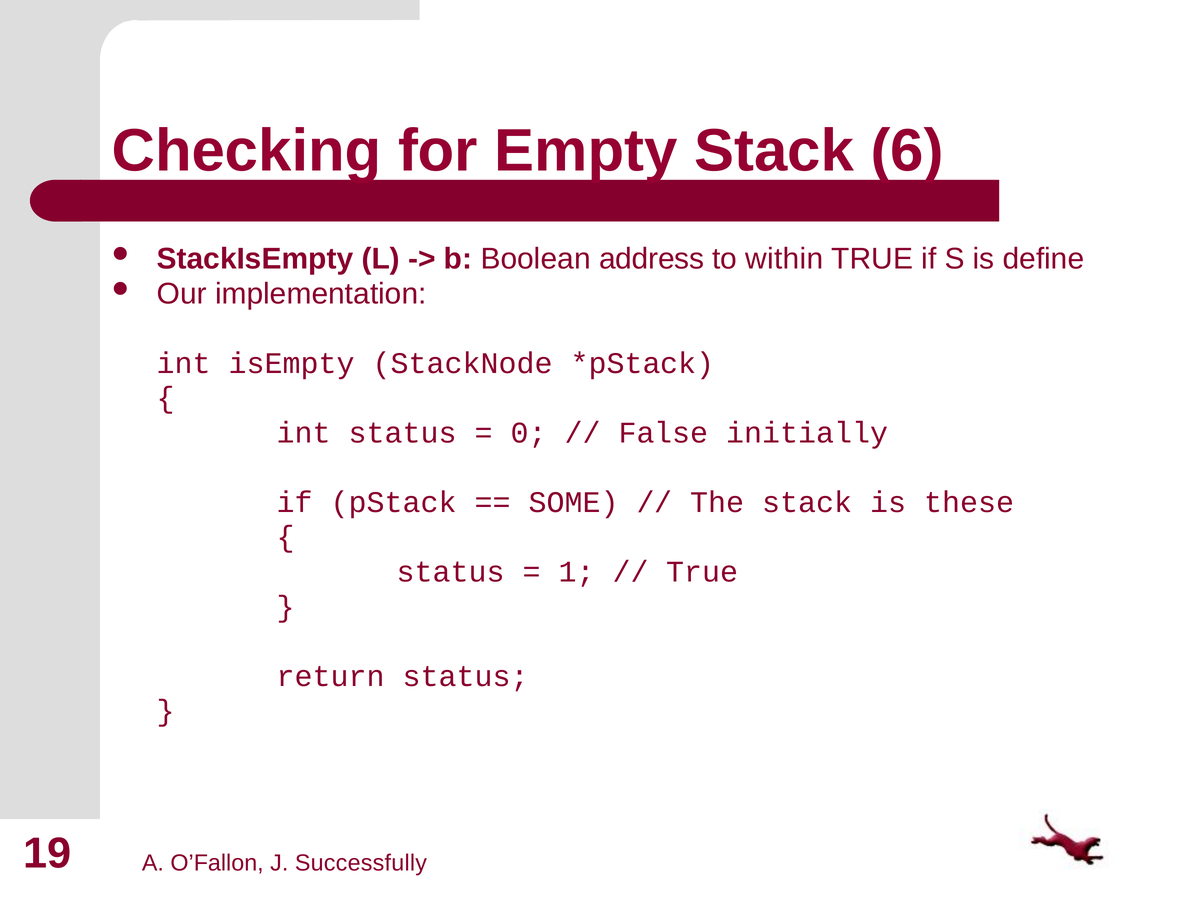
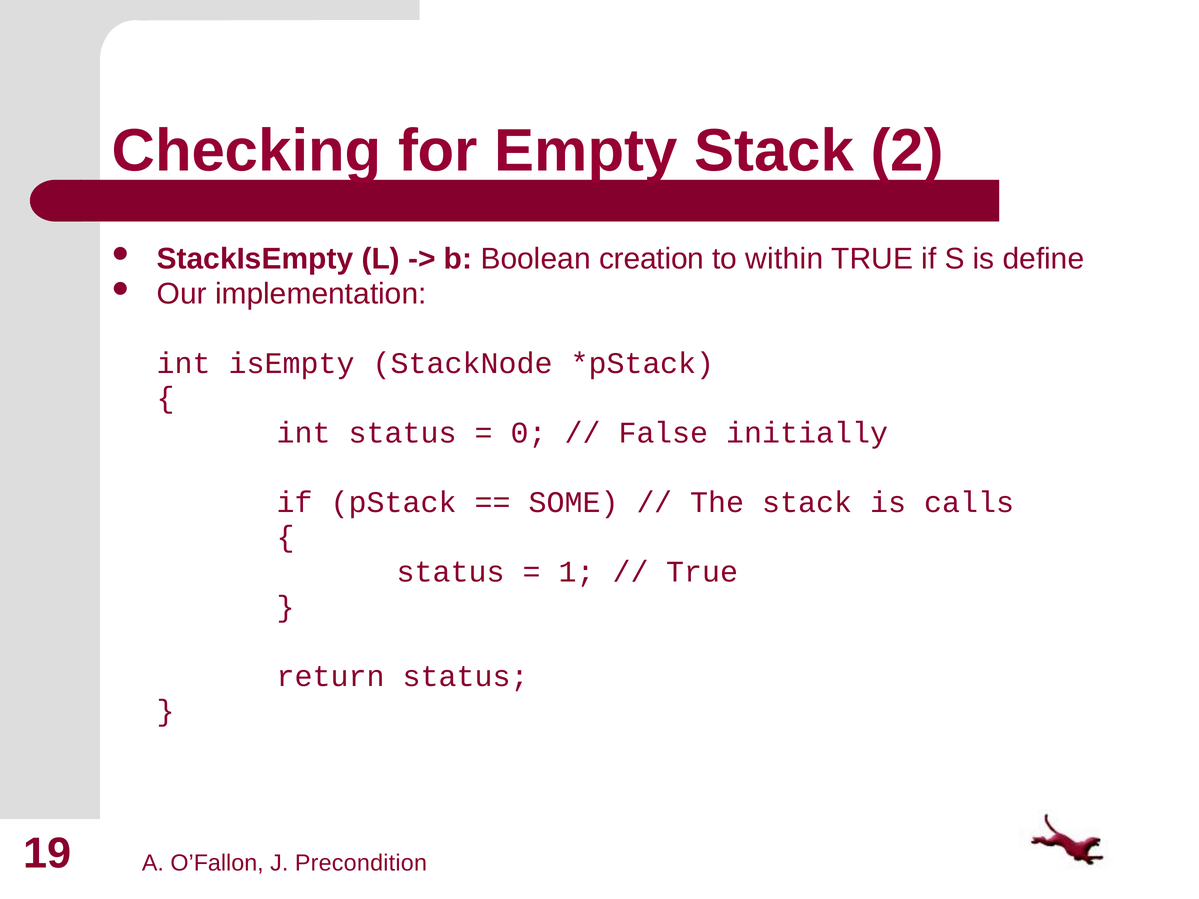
6: 6 -> 2
address: address -> creation
these: these -> calls
Successfully: Successfully -> Precondition
